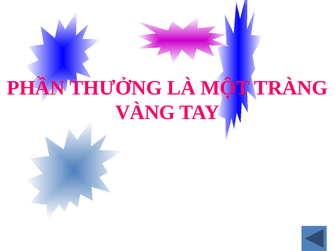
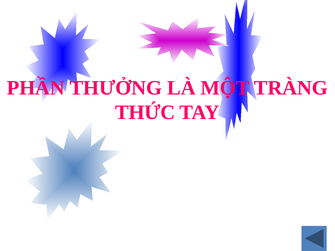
VÀNG: VÀNG -> THỨC
